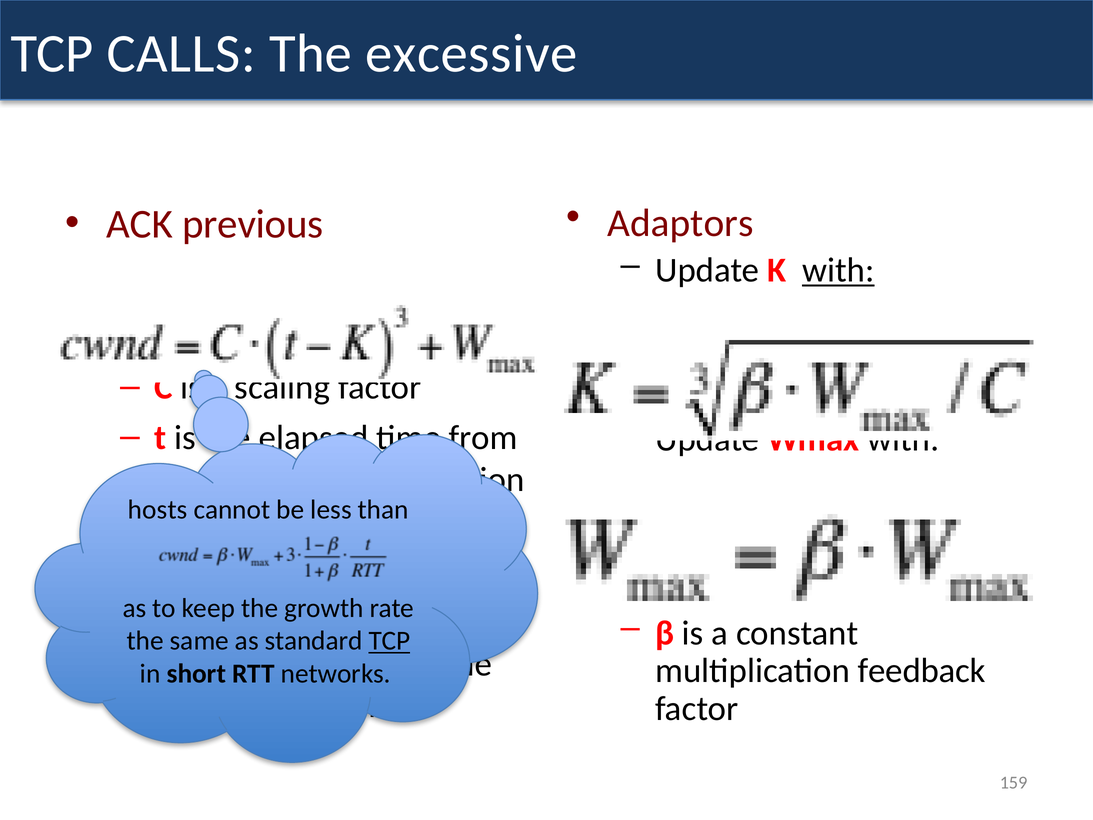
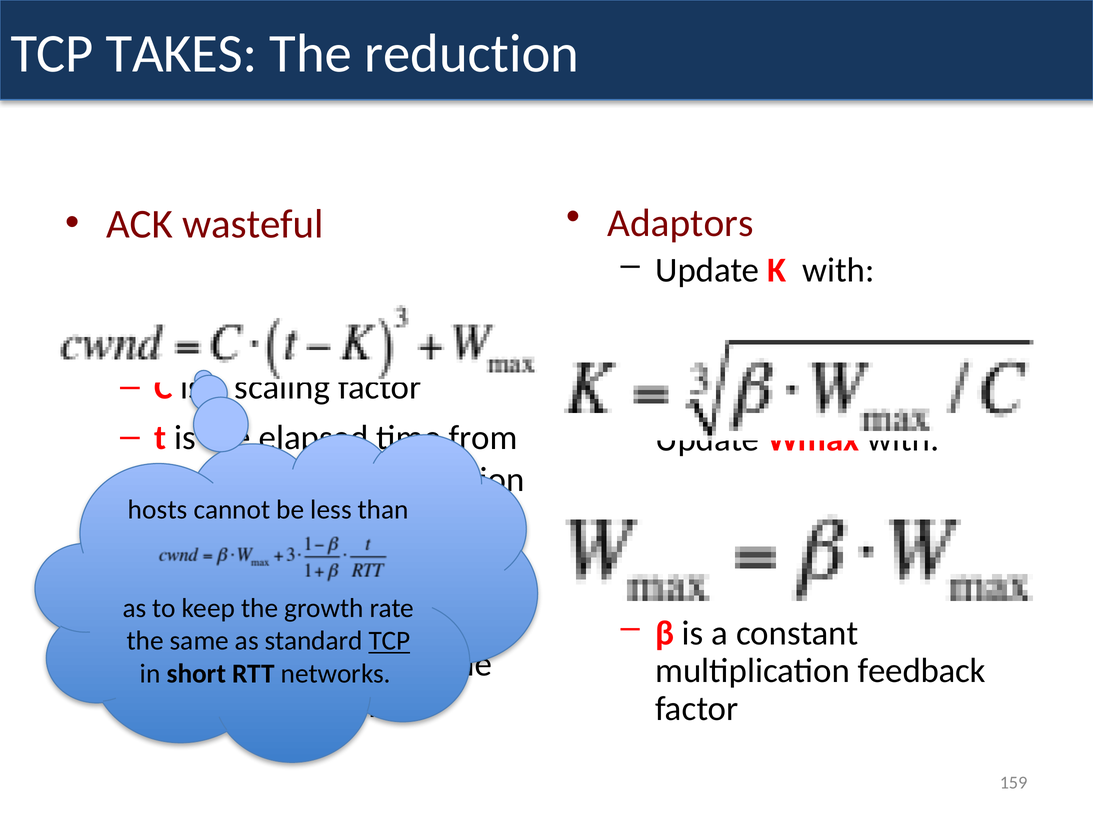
CALLS: CALLS -> TAKES
The excessive: excessive -> reduction
previous: previous -> wasteful
with at (838, 270) underline: present -> none
